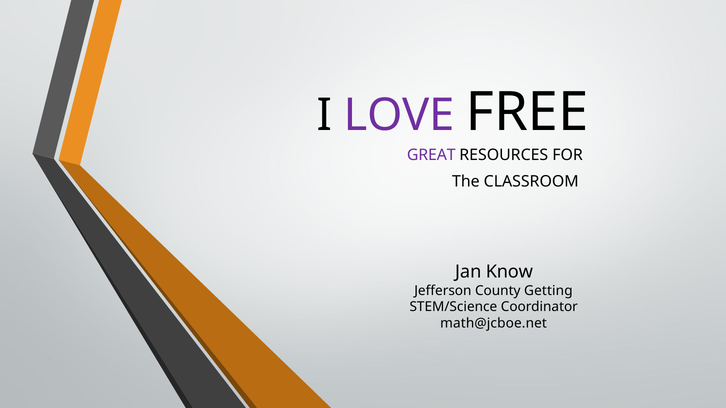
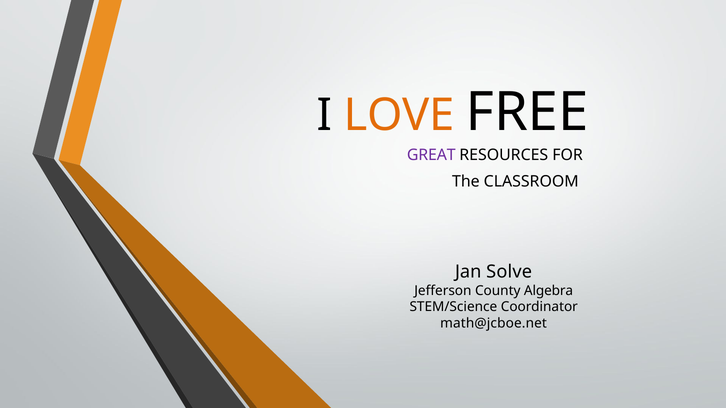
LOVE colour: purple -> orange
Know: Know -> Solve
Getting: Getting -> Algebra
